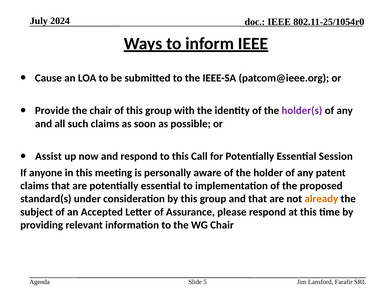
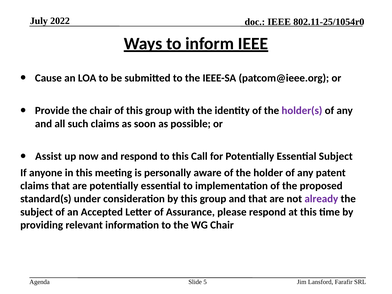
2024: 2024 -> 2022
Essential Session: Session -> Subject
already colour: orange -> purple
